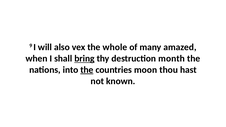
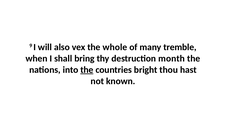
amazed: amazed -> tremble
bring underline: present -> none
moon: moon -> bright
